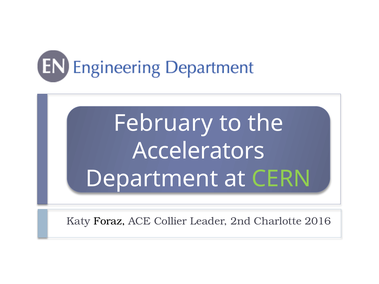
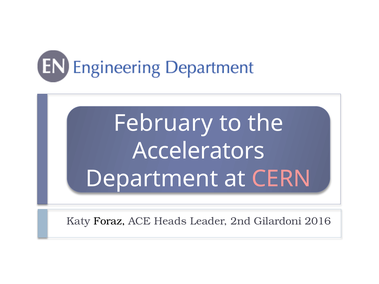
CERN colour: light green -> pink
Collier: Collier -> Heads
Charlotte: Charlotte -> Gilardoni
